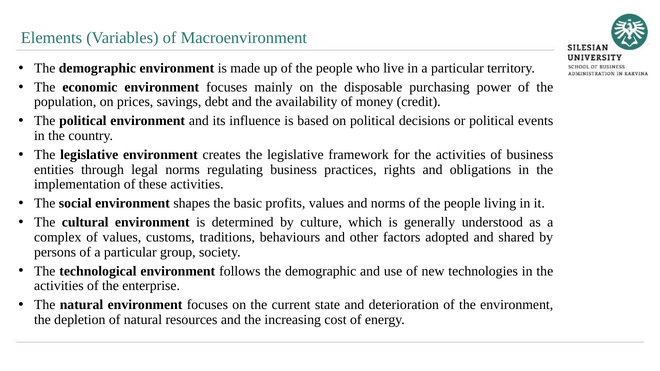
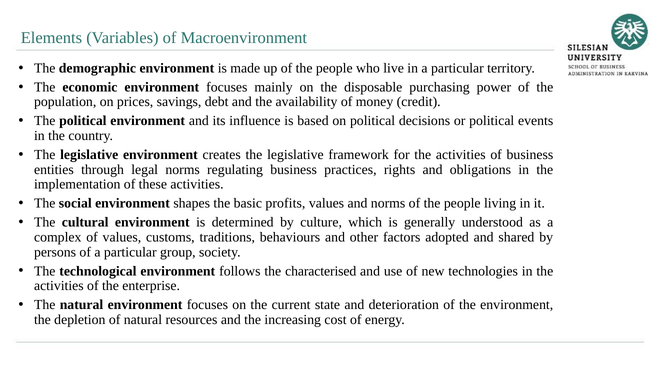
follows the demographic: demographic -> characterised
